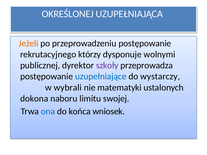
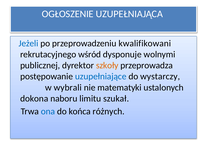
OKREŚLONEJ: OKREŚLONEJ -> OGŁOSZENIE
Jeżeli colour: orange -> blue
przeprowadzeniu postępowanie: postępowanie -> kwalifikowani
którzy: którzy -> wśród
szkoły colour: purple -> orange
swojej: swojej -> szukał
wniosek: wniosek -> różnych
